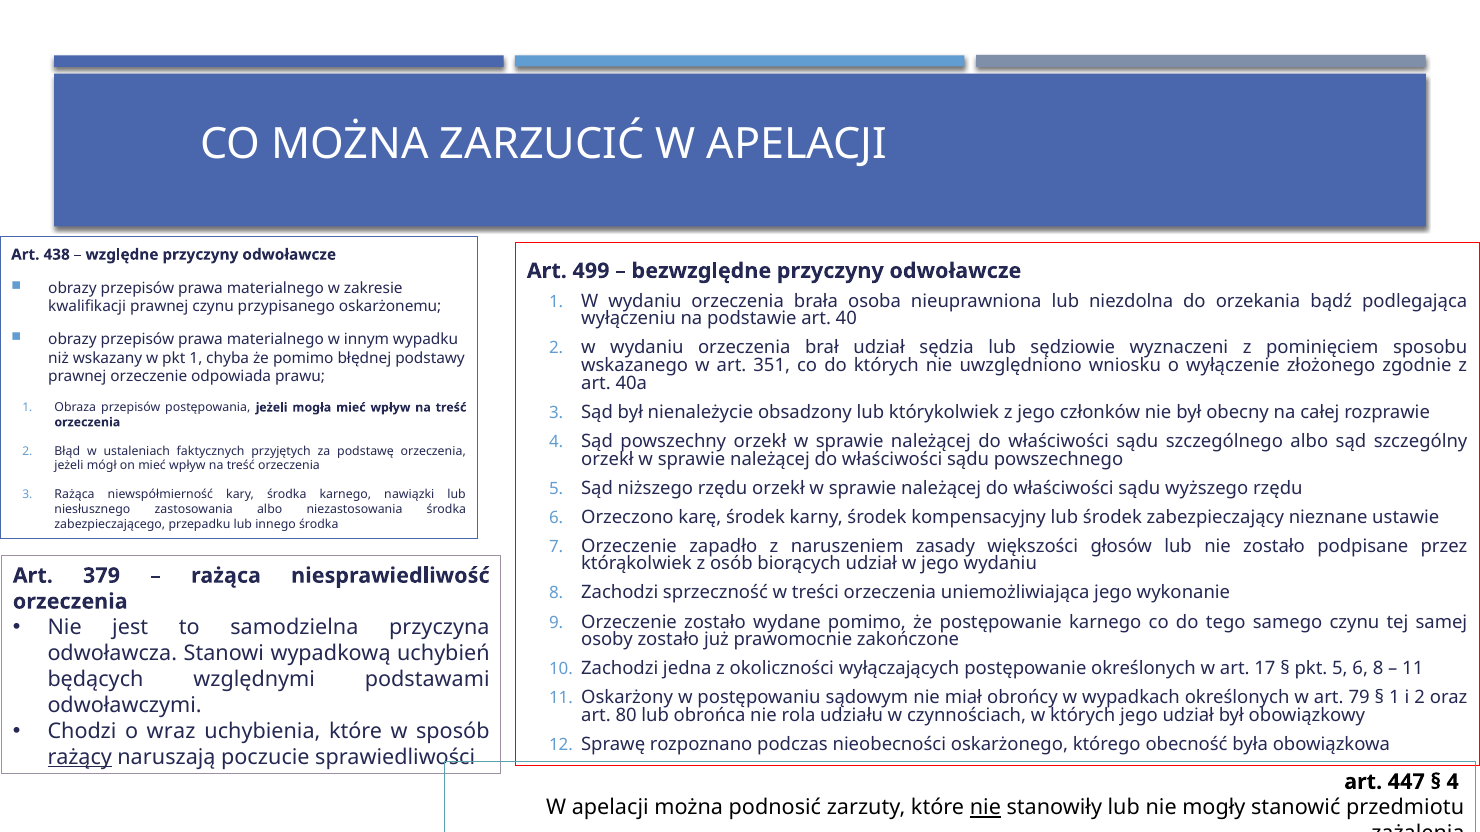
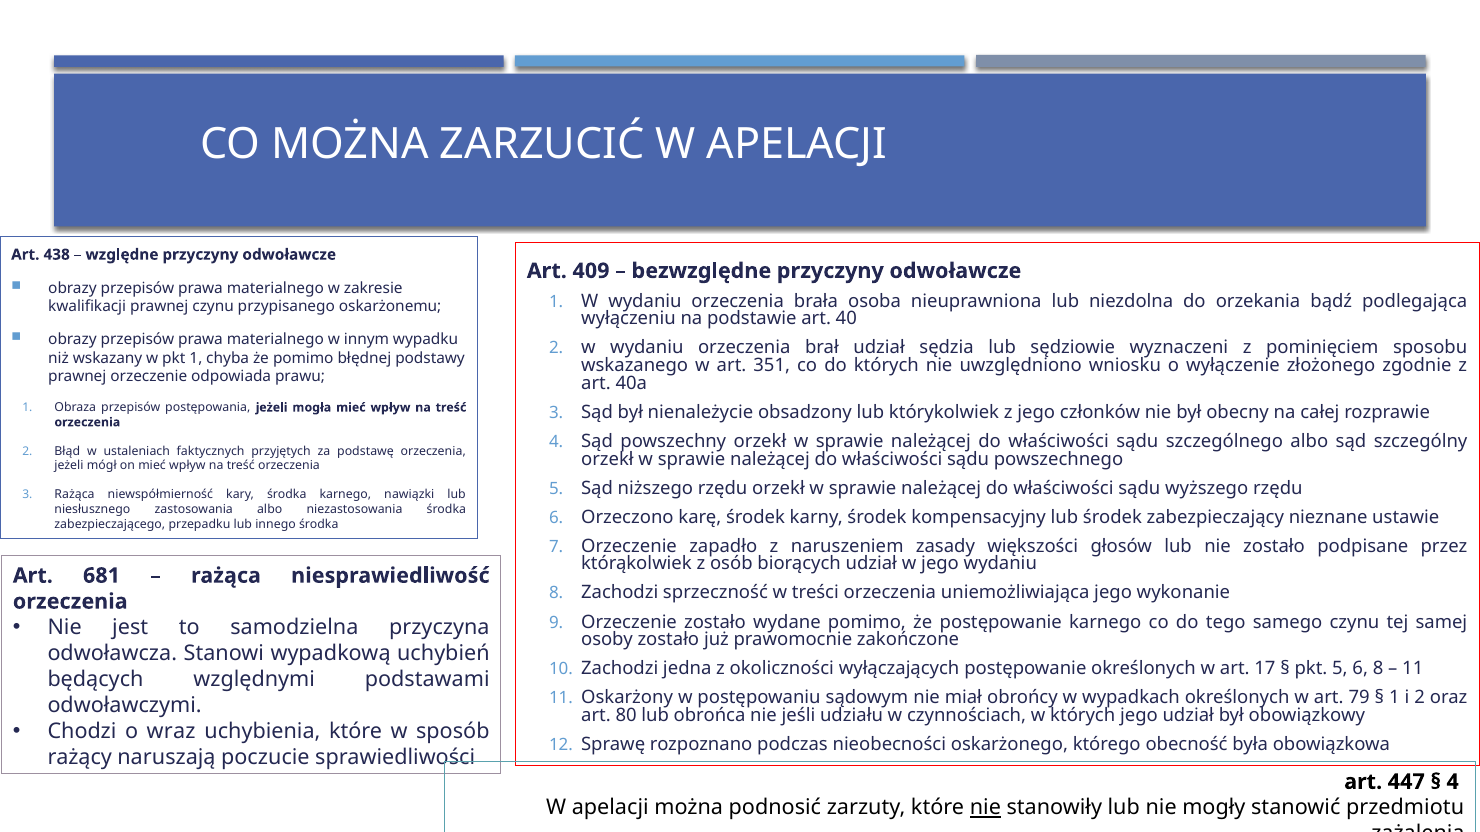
499: 499 -> 409
379: 379 -> 681
rola: rola -> jeśli
rażący underline: present -> none
